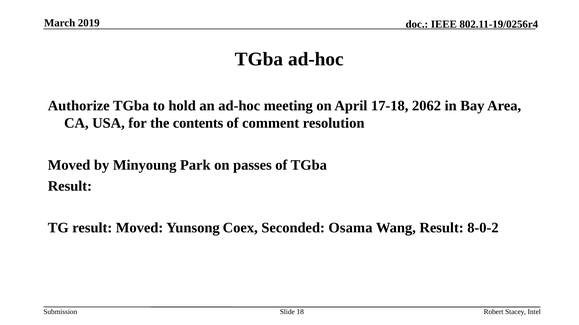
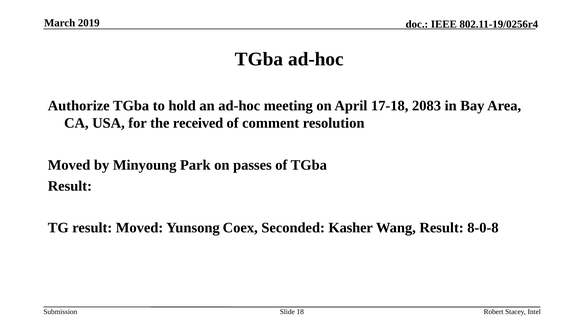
2062: 2062 -> 2083
contents: contents -> received
Osama: Osama -> Kasher
8-0-2: 8-0-2 -> 8-0-8
